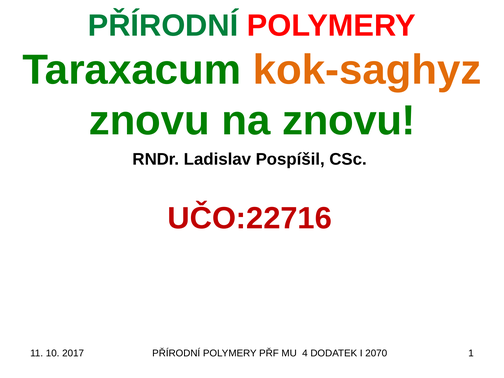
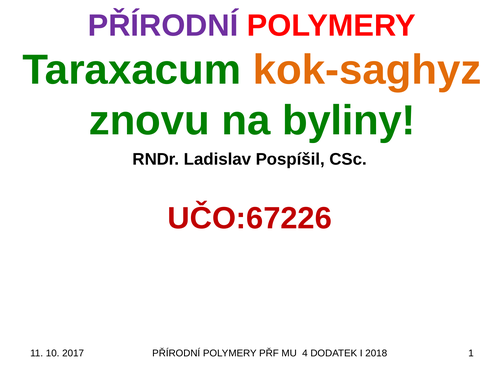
PŘÍRODNÍ at (163, 26) colour: green -> purple
na znovu: znovu -> byliny
UČO:22716: UČO:22716 -> UČO:67226
2070: 2070 -> 2018
